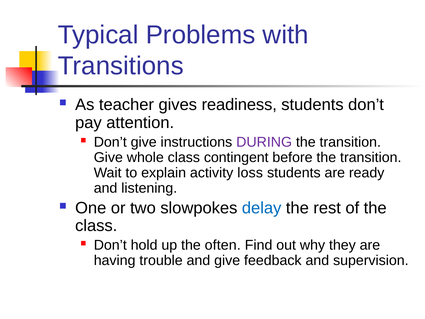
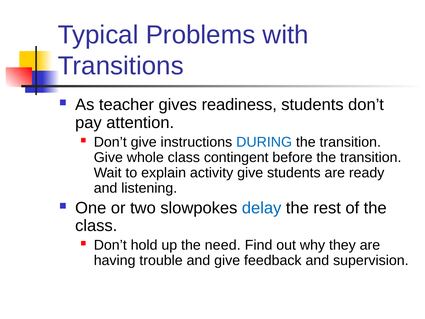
DURING colour: purple -> blue
activity loss: loss -> give
often: often -> need
